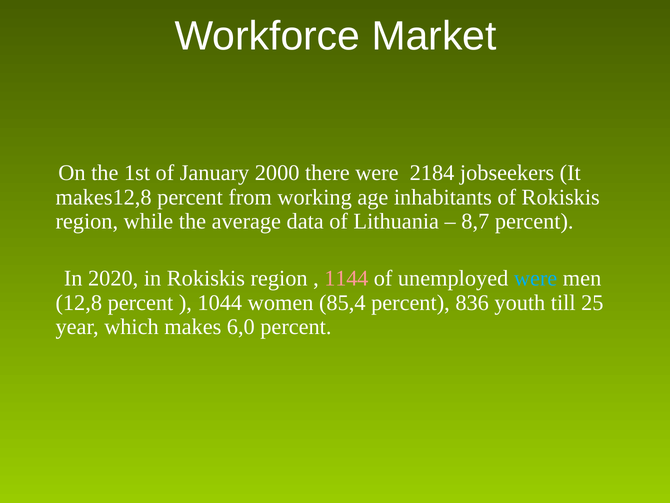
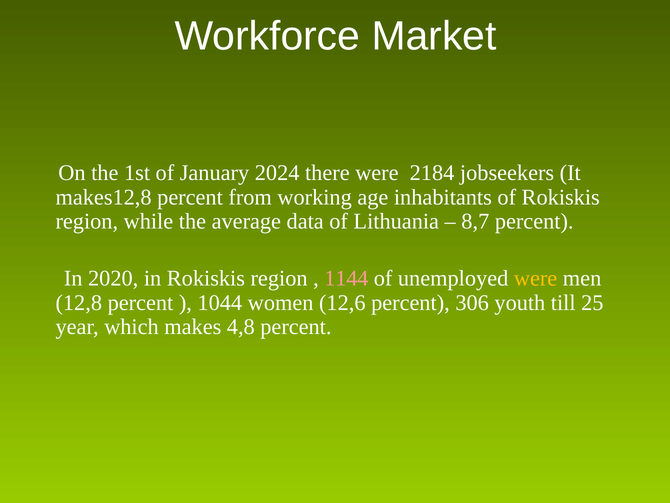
2000: 2000 -> 2024
were at (536, 278) colour: light blue -> yellow
85,4: 85,4 -> 12,6
836: 836 -> 306
6,0: 6,0 -> 4,8
